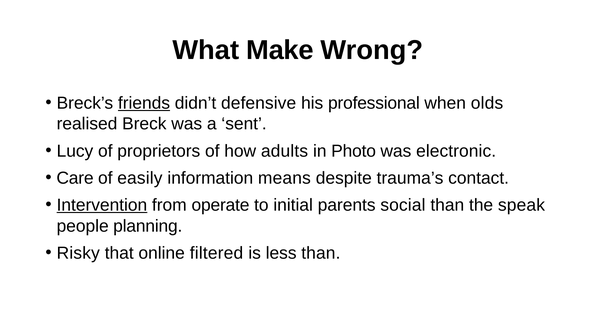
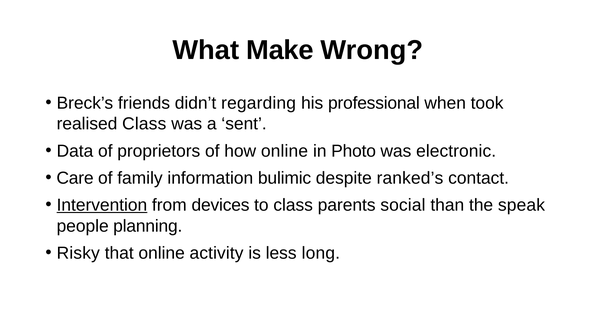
friends underline: present -> none
defensive: defensive -> regarding
olds: olds -> took
realised Breck: Breck -> Class
Lucy: Lucy -> Data
how adults: adults -> online
easily: easily -> family
means: means -> bulimic
trauma’s: trauma’s -> ranked’s
operate: operate -> devices
to initial: initial -> class
filtered: filtered -> activity
less than: than -> long
